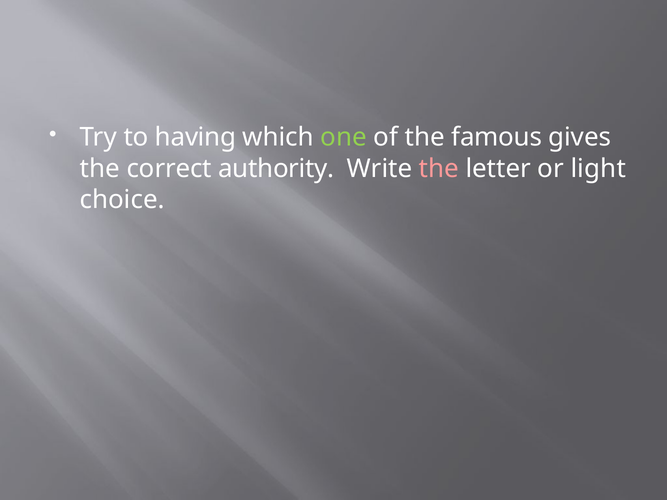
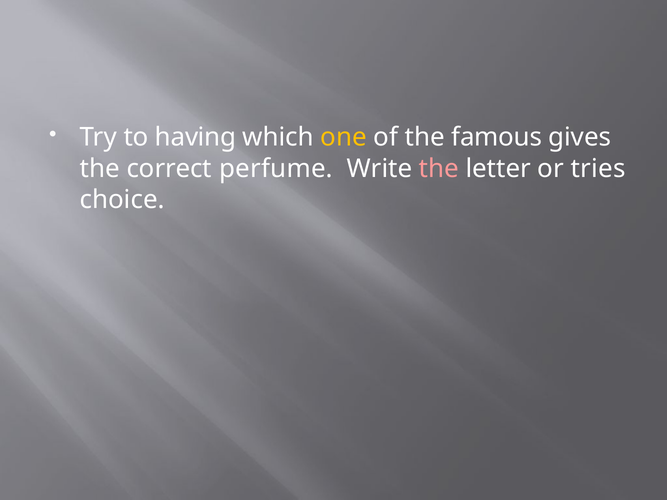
one colour: light green -> yellow
authority: authority -> perfume
light: light -> tries
